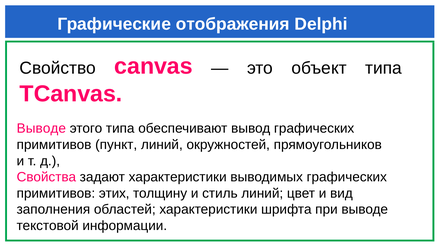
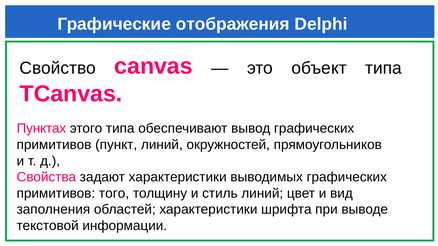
Выводе at (41, 129): Выводе -> Пунктах
этих: этих -> того
